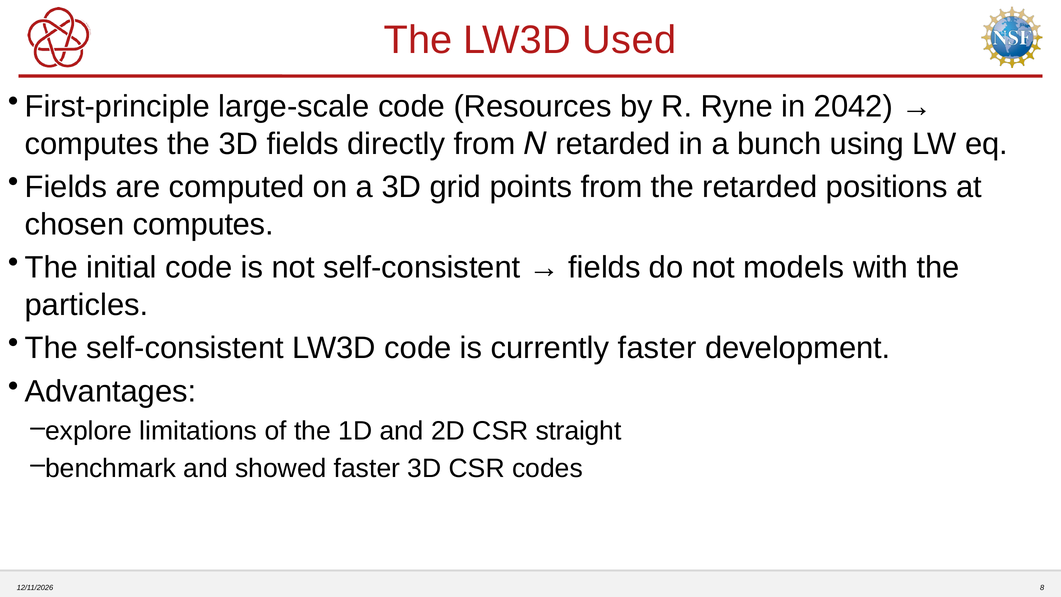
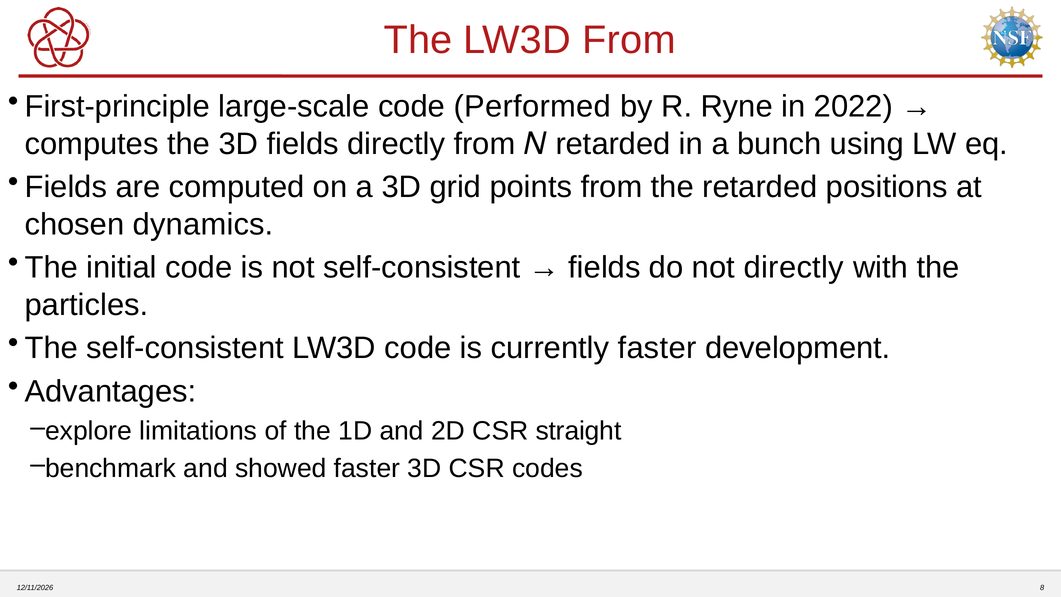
LW3D Used: Used -> From
Resources: Resources -> Performed
2042: 2042 -> 2022
chosen computes: computes -> dynamics
not models: models -> directly
